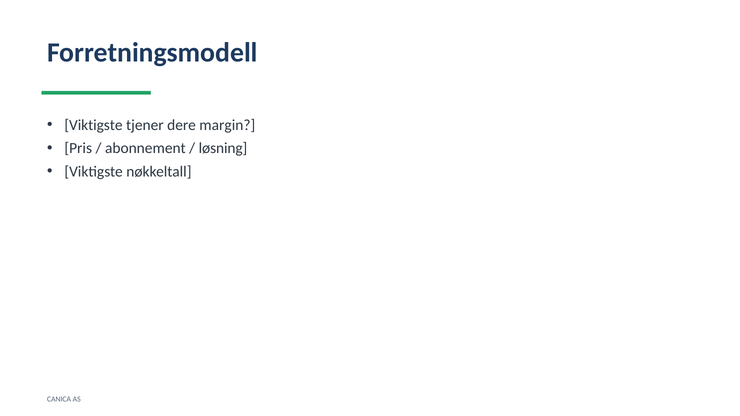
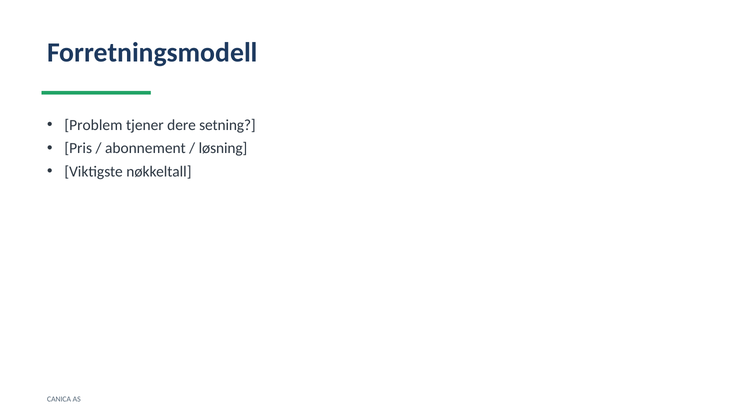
Viktigste at (93, 125): Viktigste -> Problem
margin: margin -> setning
